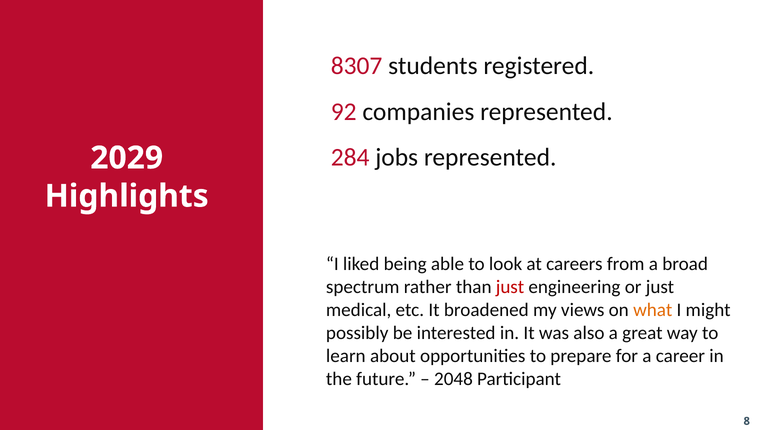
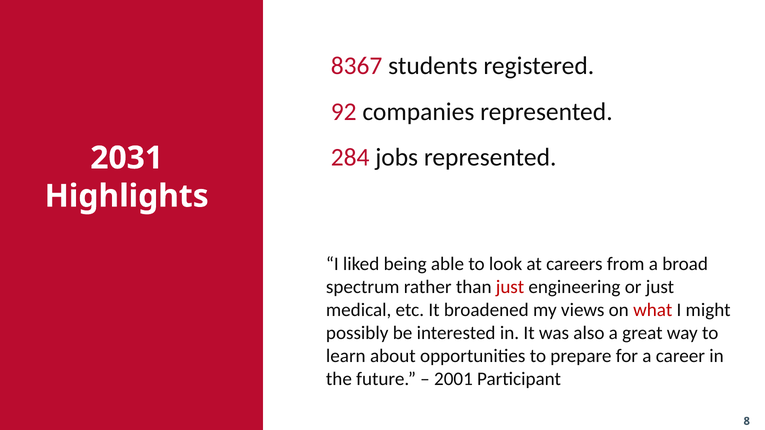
8307: 8307 -> 8367
2029: 2029 -> 2031
what colour: orange -> red
2048: 2048 -> 2001
